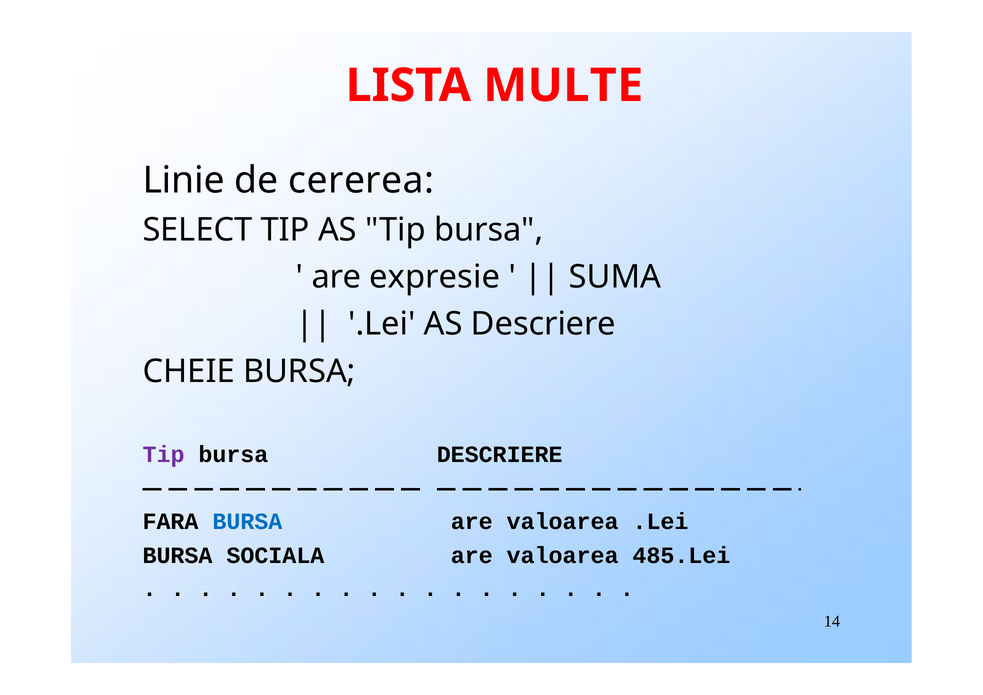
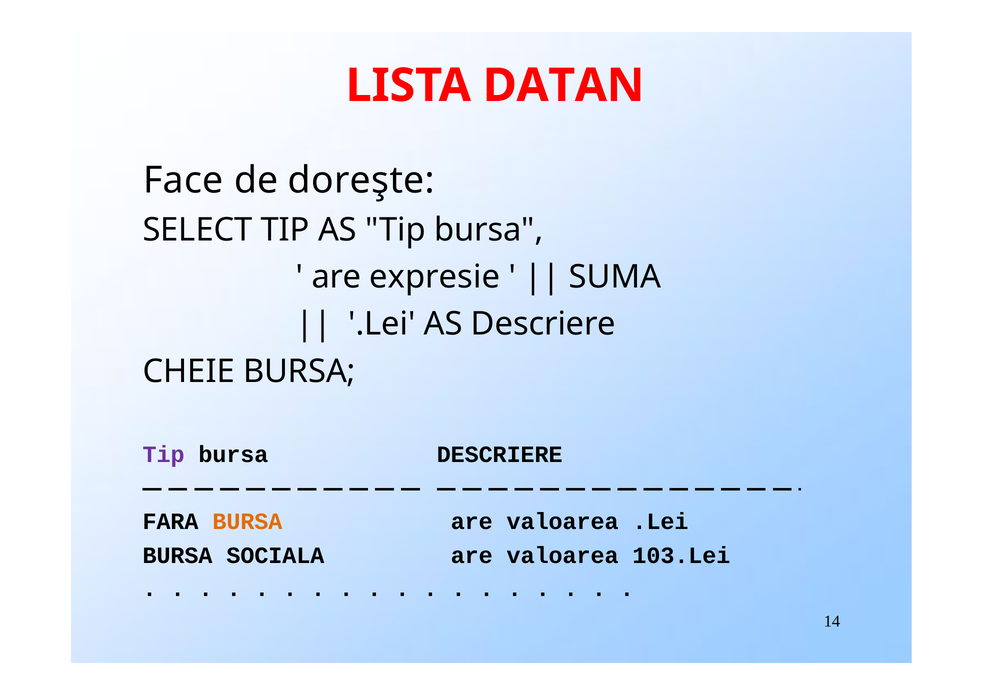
MULTE: MULTE -> DATAN
Linie: Linie -> Face
cererea: cererea -> doreşte
BURSA at (247, 521) colour: blue -> orange
485.Lei: 485.Lei -> 103.Lei
